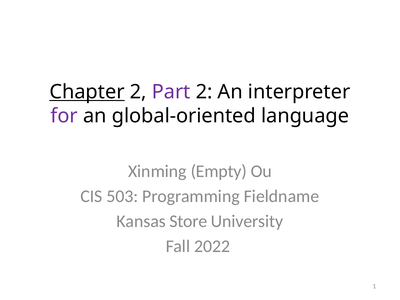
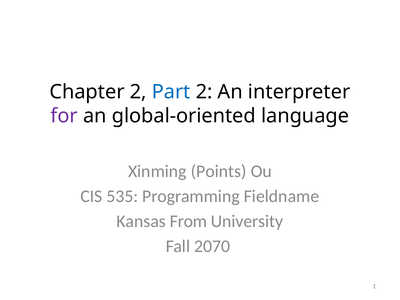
Chapter underline: present -> none
Part colour: purple -> blue
Empty: Empty -> Points
503: 503 -> 535
Store: Store -> From
2022: 2022 -> 2070
